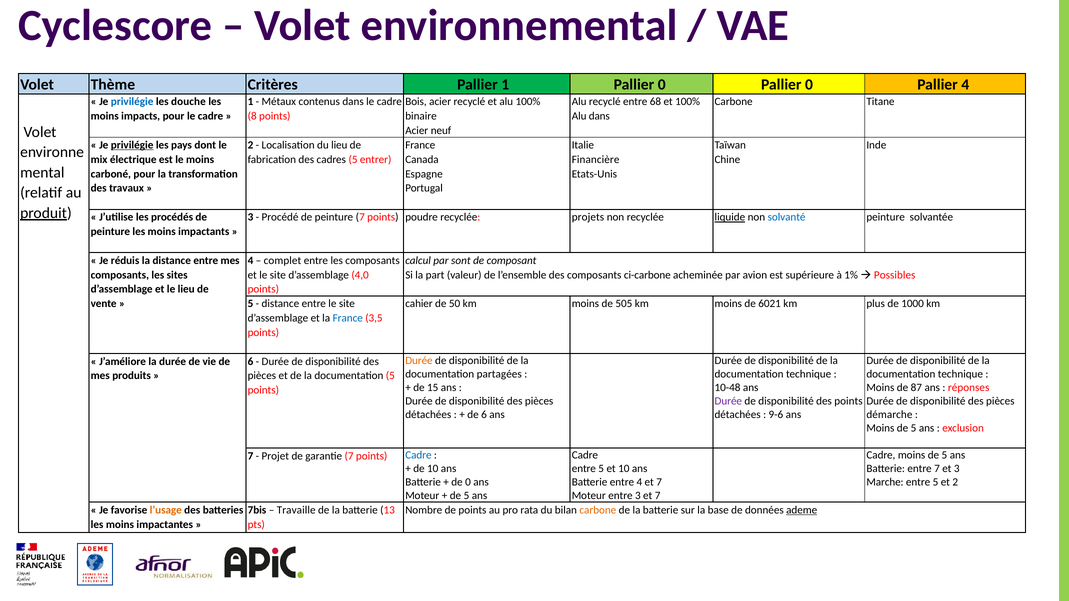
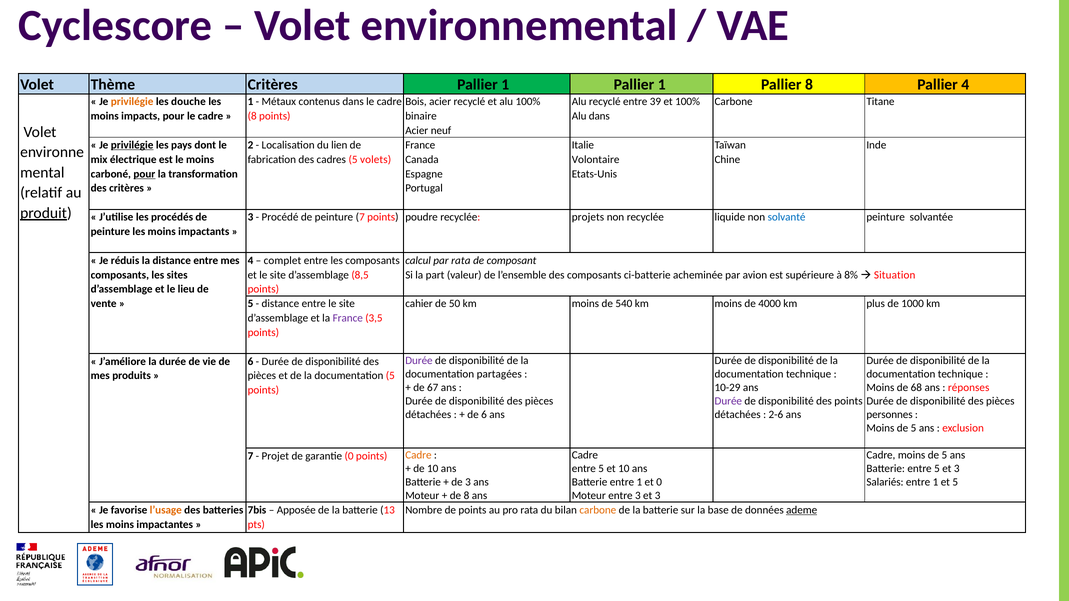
1 Pallier 0: 0 -> 1
0 at (809, 85): 0 -> 8
privilégie at (132, 102) colour: blue -> orange
68: 68 -> 39
du lieu: lieu -> lien
entrer: entrer -> volets
Financière: Financière -> Volontaire
pour at (144, 174) underline: none -> present
des travaux: travaux -> critères
liquide underline: present -> none
par sont: sont -> rata
4,0: 4,0 -> 8,5
ci-carbone: ci-carbone -> ci-batterie
1%: 1% -> 8%
Possibles: Possibles -> Situation
505: 505 -> 540
6021: 6021 -> 4000
France at (348, 318) colour: blue -> purple
Durée at (419, 361) colour: orange -> purple
15: 15 -> 67
10-48: 10-48 -> 10-29
87: 87 -> 68
9-6: 9-6 -> 2-6
démarche: démarche -> personnes
garantie 7: 7 -> 0
Cadre at (418, 455) colour: blue -> orange
Batterie entre 7: 7 -> 5
de 0: 0 -> 3
Batterie entre 4: 4 -> 1
7 at (659, 482): 7 -> 0
Marche: Marche -> Salariés
5 at (935, 482): 5 -> 1
et 2: 2 -> 5
5 at (467, 496): 5 -> 8
3 et 7: 7 -> 3
Travaille: Travaille -> Apposée
